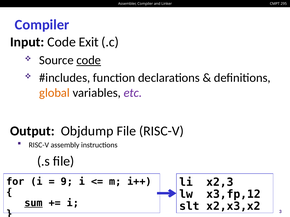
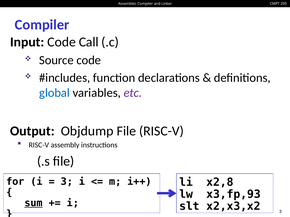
Exit: Exit -> Call
code at (89, 60) underline: present -> none
global colour: orange -> blue
9 at (67, 182): 9 -> 3
x2,3: x2,3 -> x2,8
x3,fp,12: x3,fp,12 -> x3,fp,93
